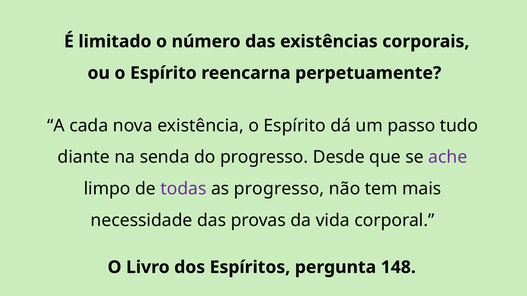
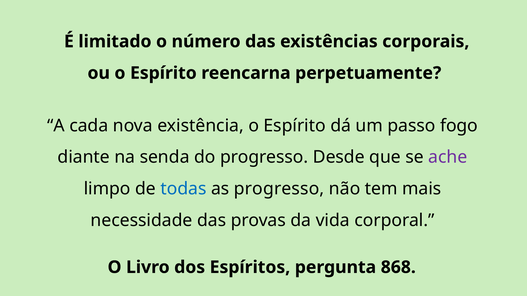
tudo: tudo -> fogo
todas colour: purple -> blue
148: 148 -> 868
